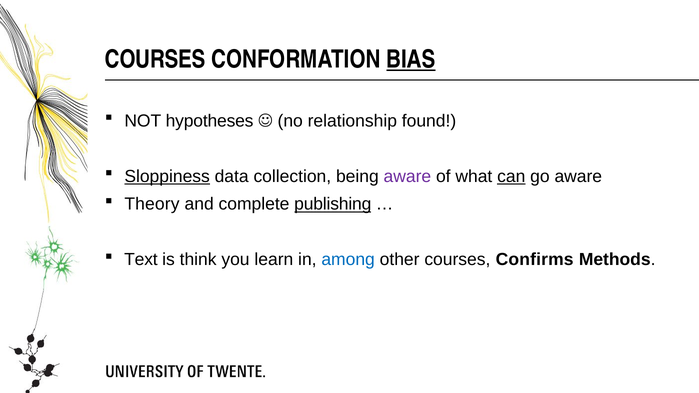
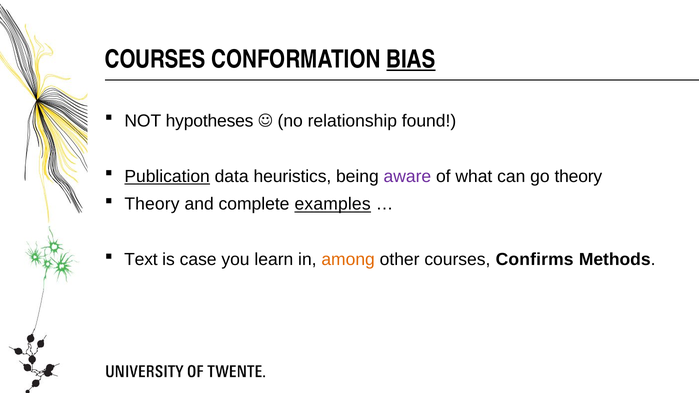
Sloppiness: Sloppiness -> Publication
collection: collection -> heuristics
can underline: present -> none
go aware: aware -> theory
publishing: publishing -> examples
think: think -> case
among colour: blue -> orange
